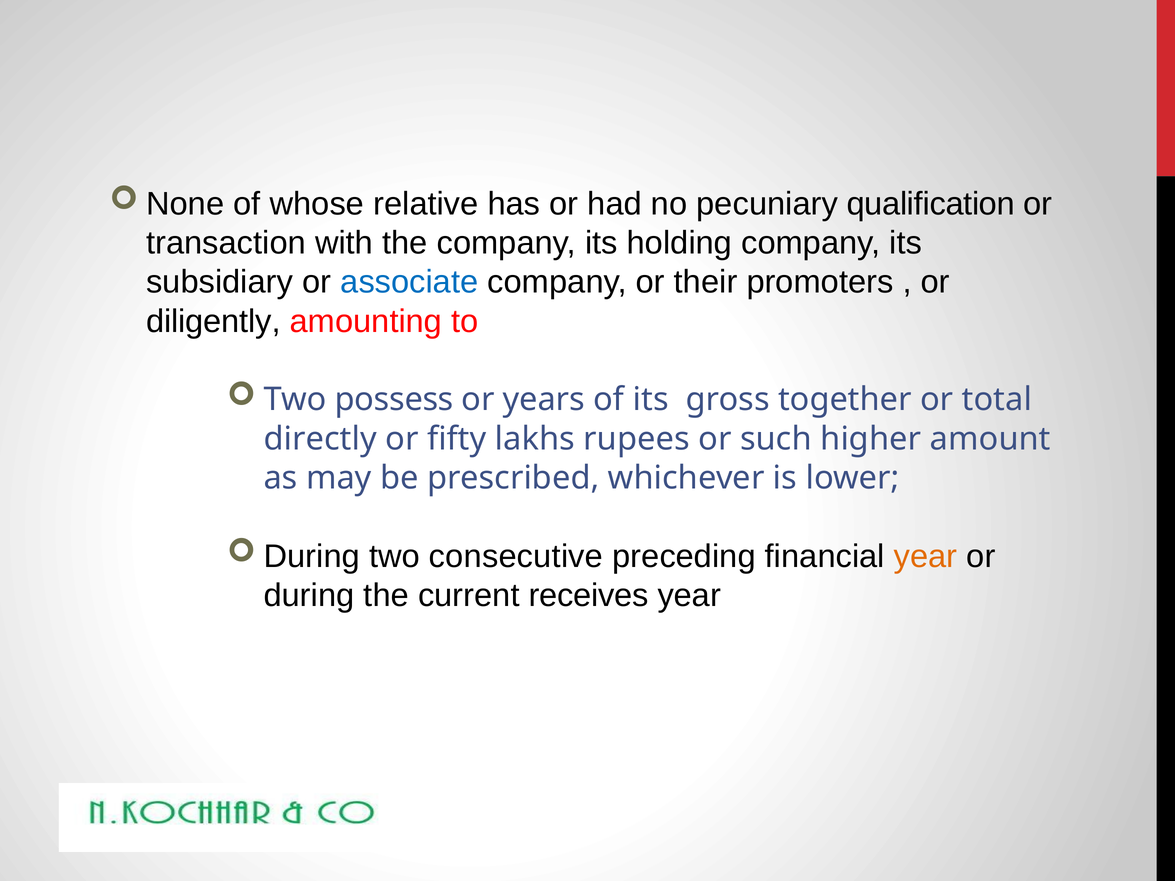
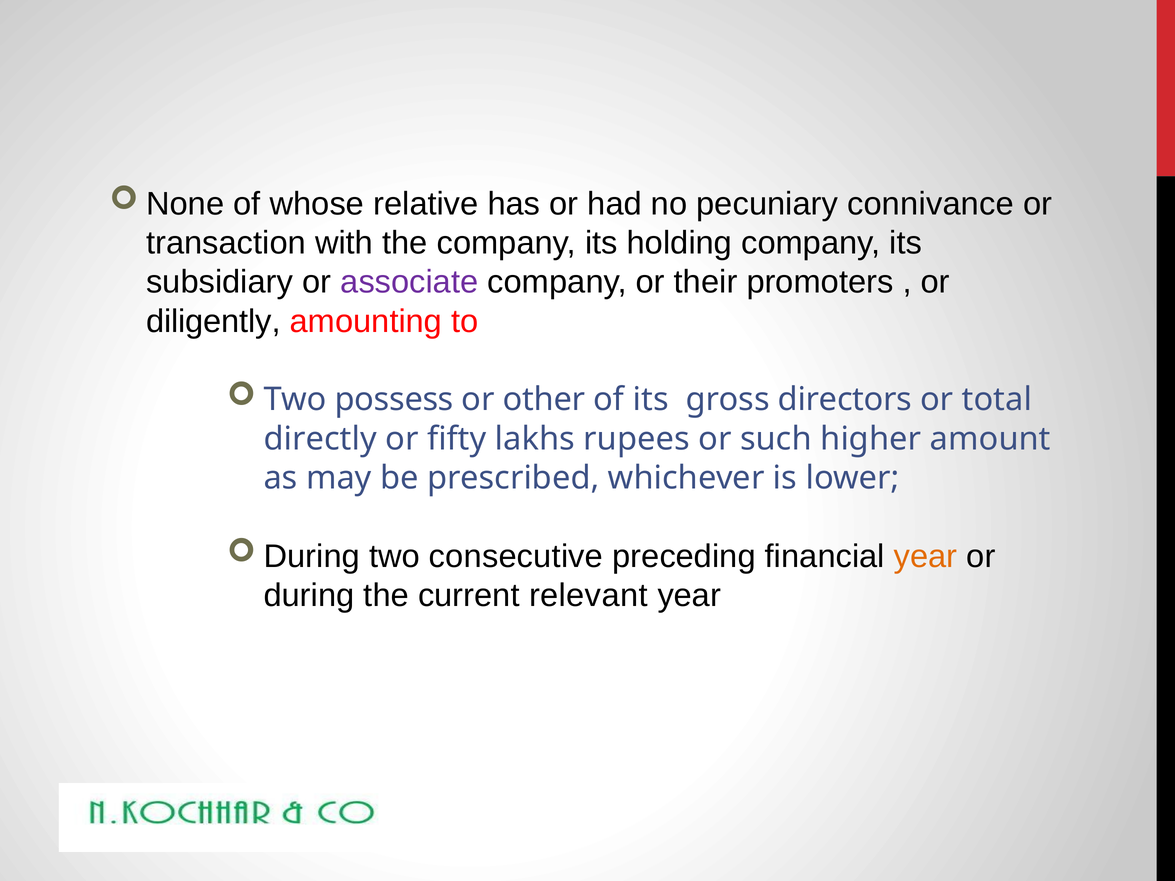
qualification: qualification -> connivance
associate colour: blue -> purple
years: years -> other
together: together -> directors
receives: receives -> relevant
